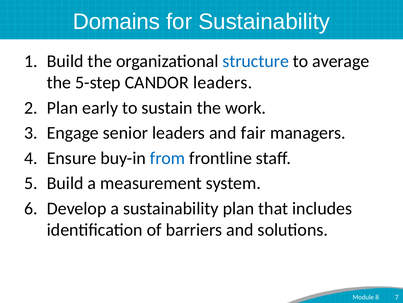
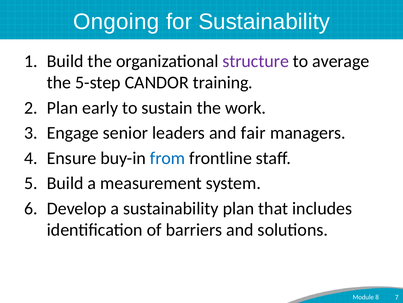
Domains: Domains -> Ongoing
structure colour: blue -> purple
CANDOR leaders: leaders -> training
